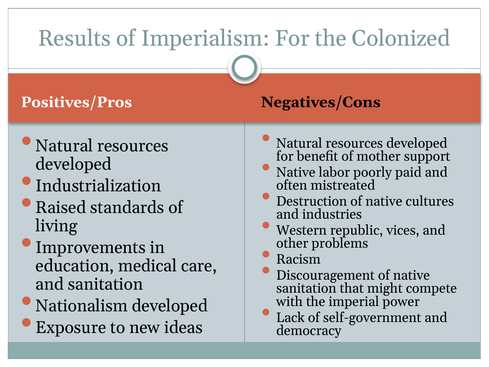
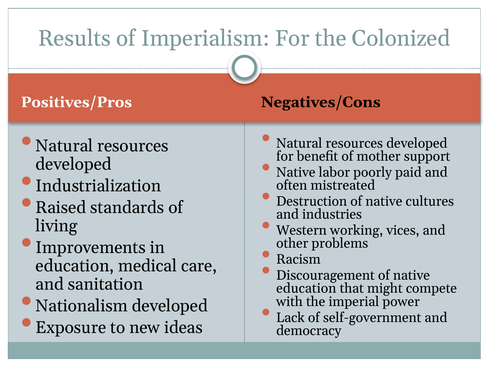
republic: republic -> working
sanitation at (306, 288): sanitation -> education
